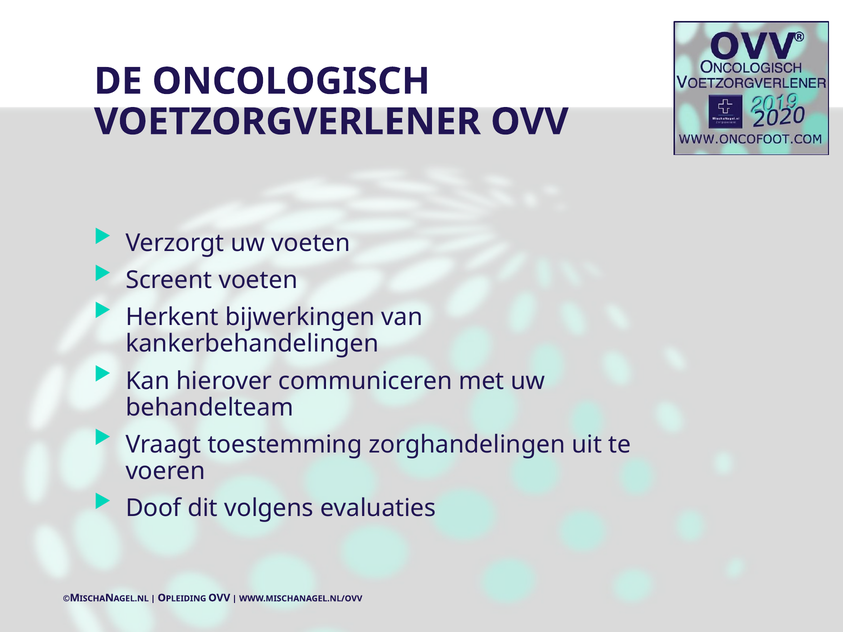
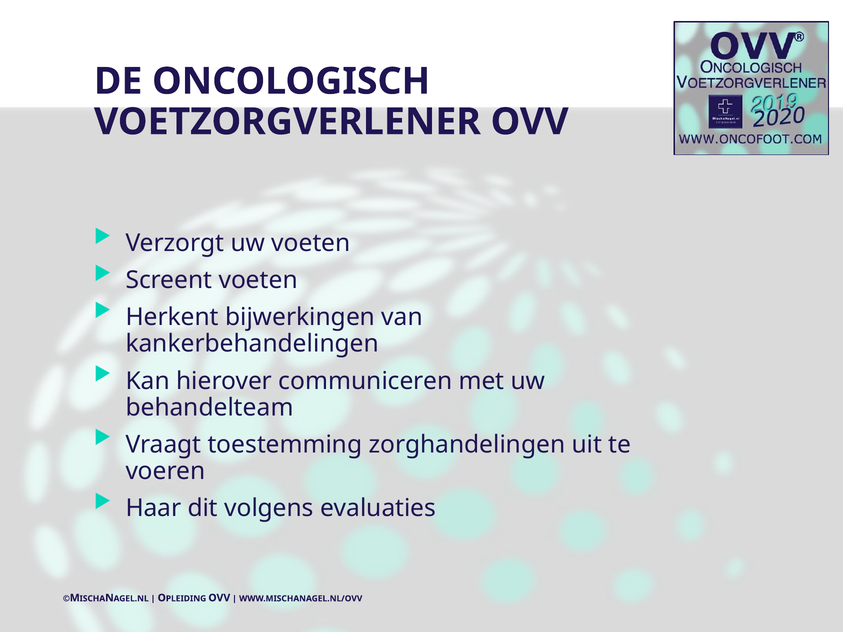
Doof: Doof -> Haar
